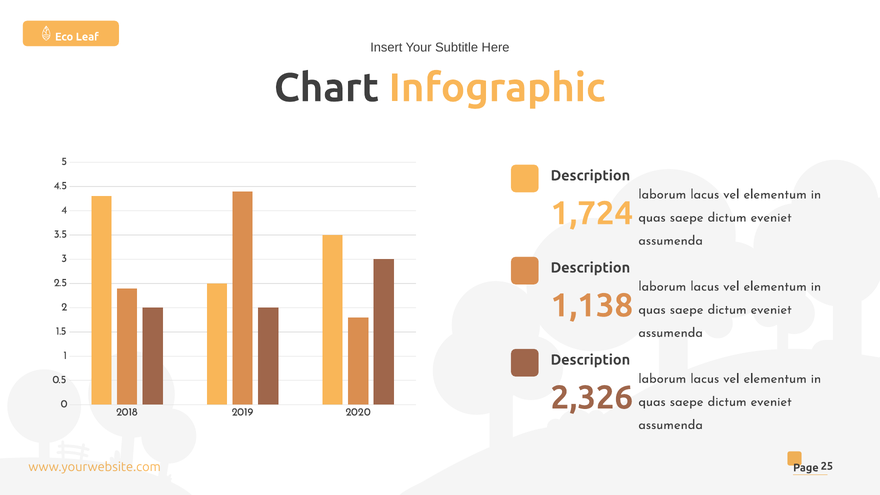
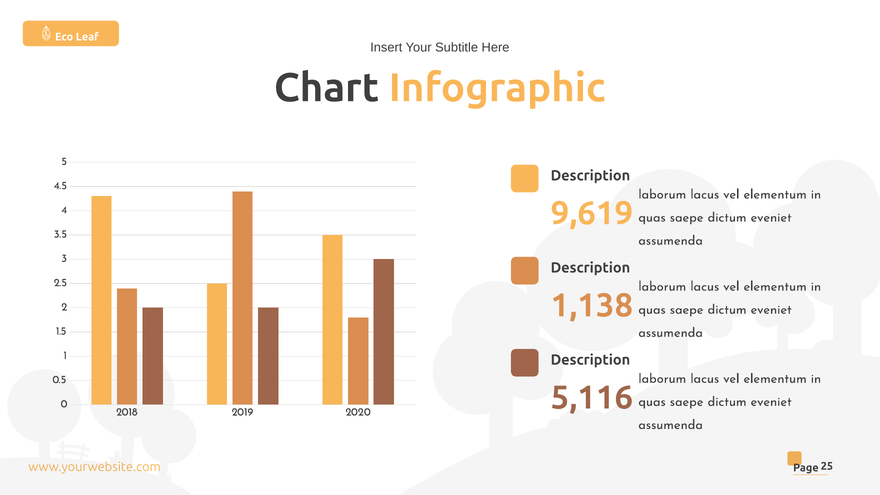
1,724: 1,724 -> 9,619
2,326: 2,326 -> 5,116
